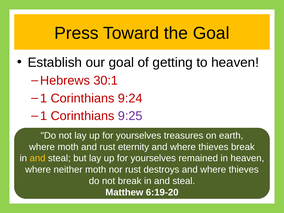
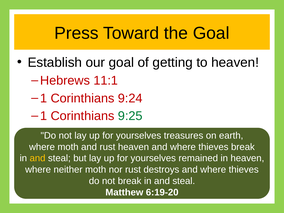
30:1: 30:1 -> 11:1
9:25 colour: purple -> green
rust eternity: eternity -> heaven
